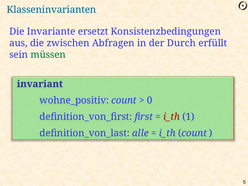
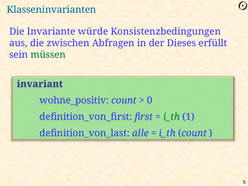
ersetzt: ersetzt -> würde
Durch: Durch -> Dieses
i_th at (172, 117) colour: red -> green
